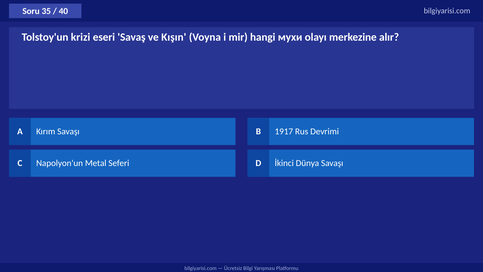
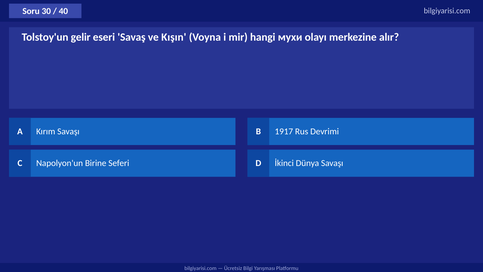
35: 35 -> 30
krizi: krizi -> gelir
Metal: Metal -> Birine
